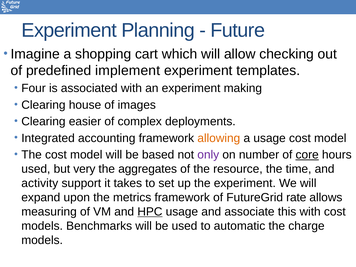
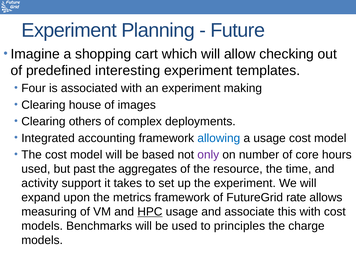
implement: implement -> interesting
easier: easier -> others
allowing colour: orange -> blue
core underline: present -> none
very: very -> past
automatic: automatic -> principles
